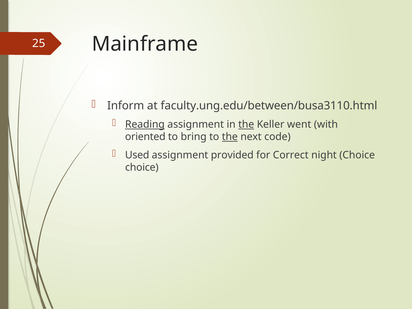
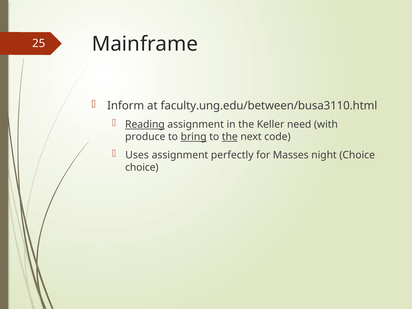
the at (246, 125) underline: present -> none
went: went -> need
oriented: oriented -> produce
bring underline: none -> present
Used: Used -> Uses
provided: provided -> perfectly
Correct: Correct -> Masses
